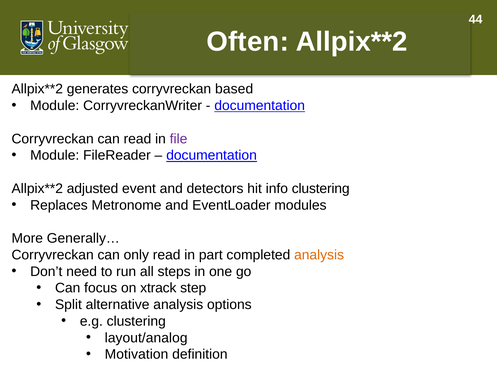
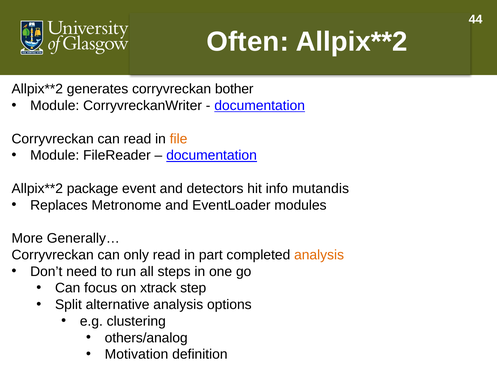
based: based -> bother
file colour: purple -> orange
adjusted: adjusted -> package
info clustering: clustering -> mutandis
layout/analog: layout/analog -> others/analog
